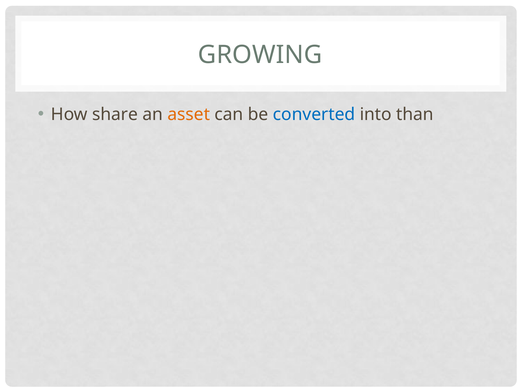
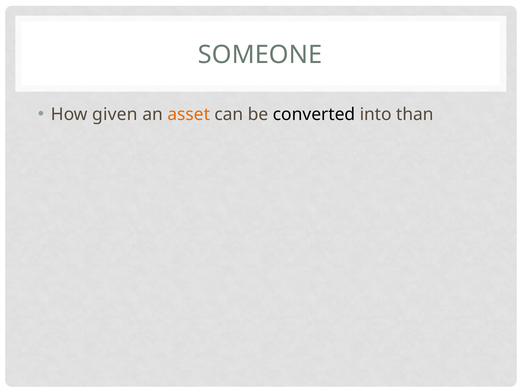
GROWING: GROWING -> SOMEONE
share: share -> given
converted colour: blue -> black
